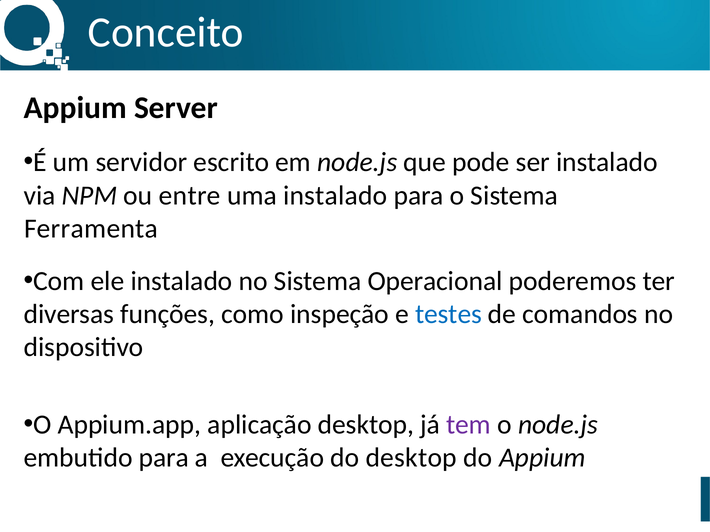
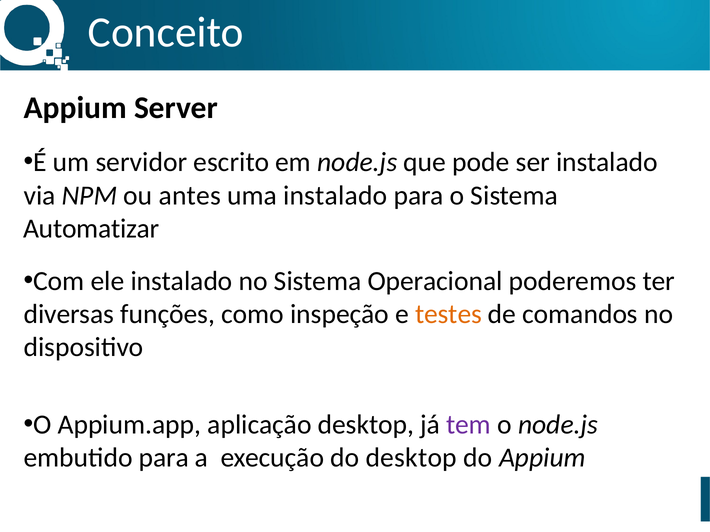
entre: entre -> antes
Ferramenta: Ferramenta -> Automatizar
testes colour: blue -> orange
